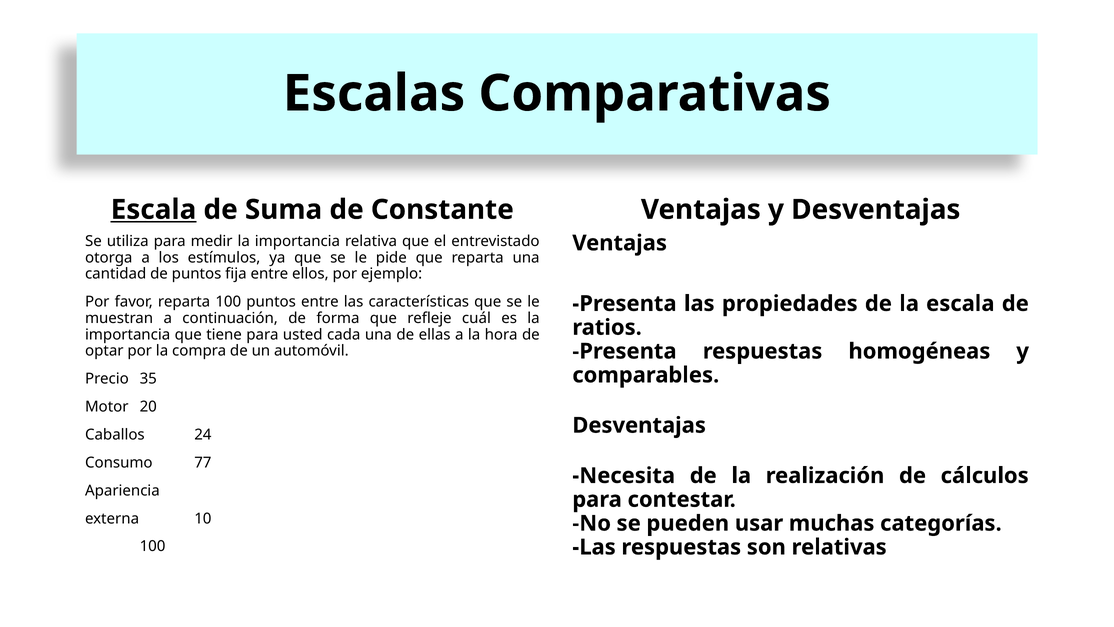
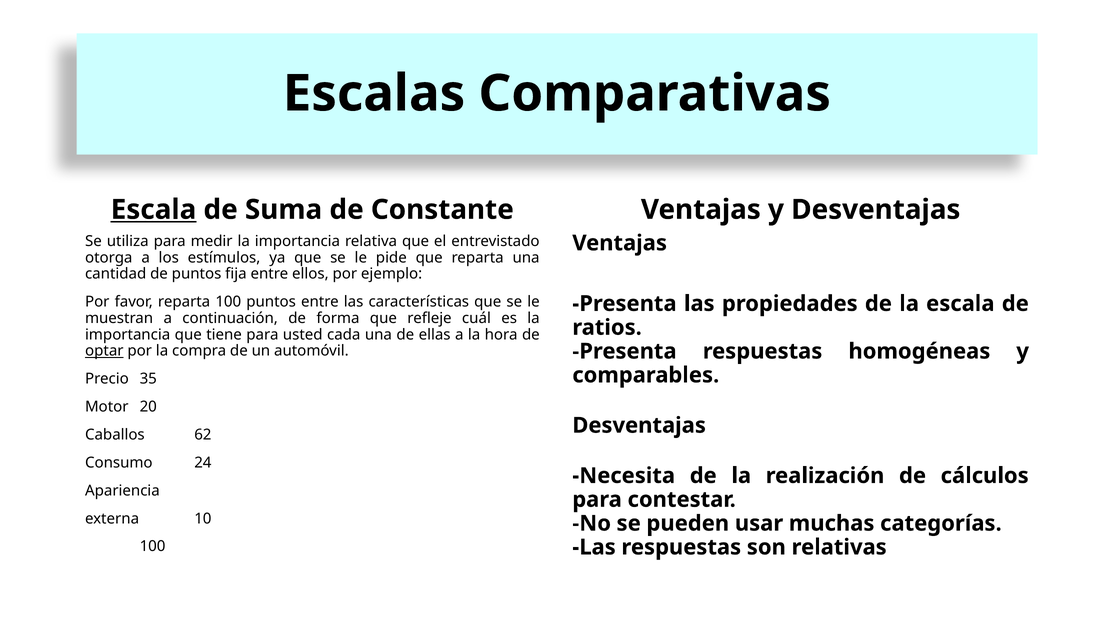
optar underline: none -> present
24: 24 -> 62
77: 77 -> 24
